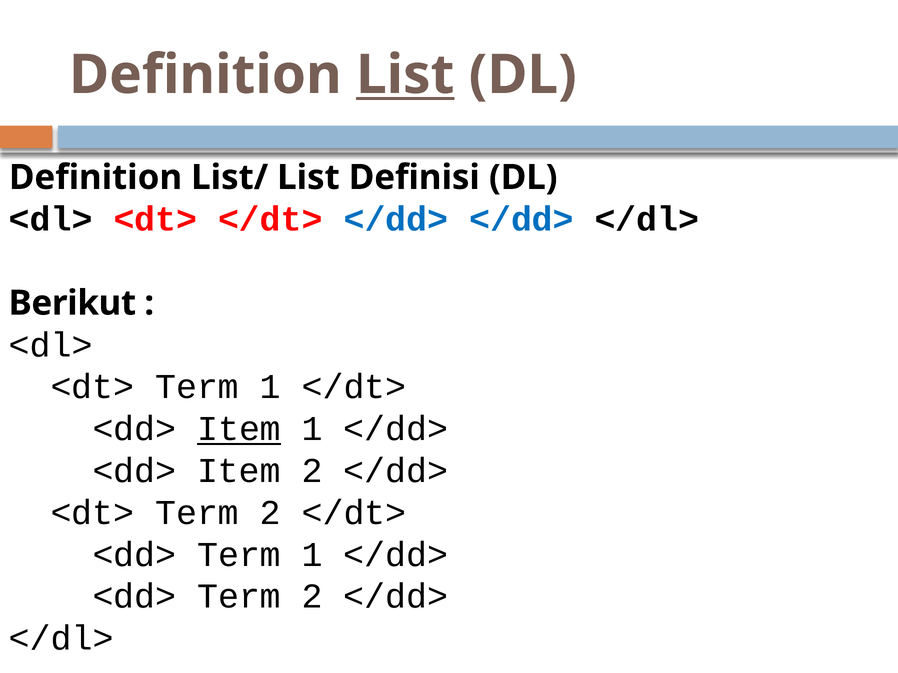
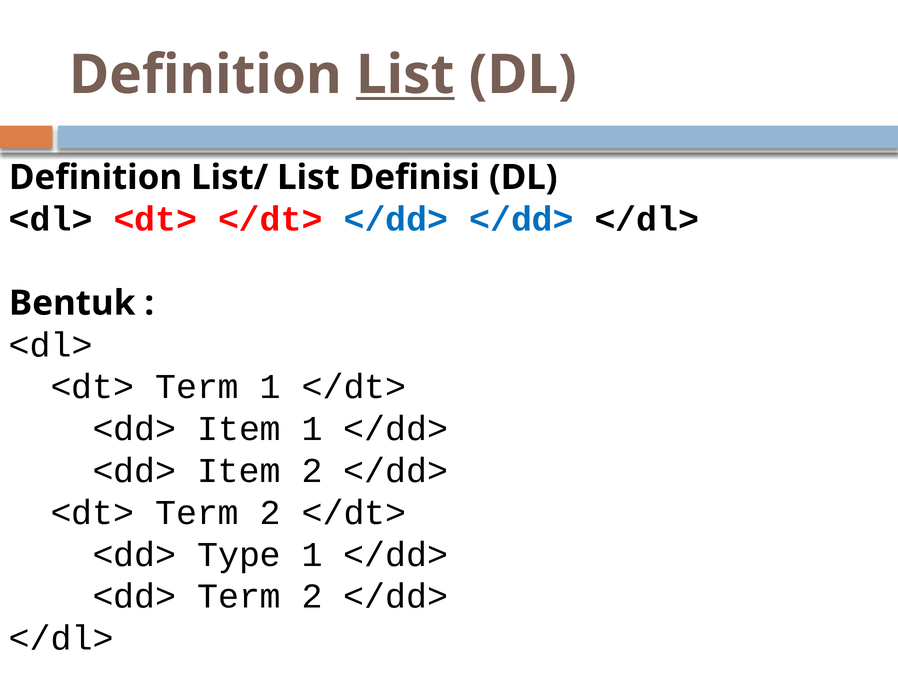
Berikut: Berikut -> Bentuk
Item at (239, 429) underline: present -> none
Term at (239, 555): Term -> Type
